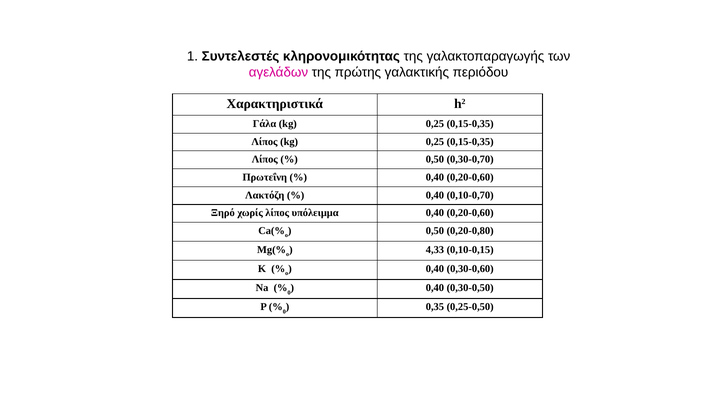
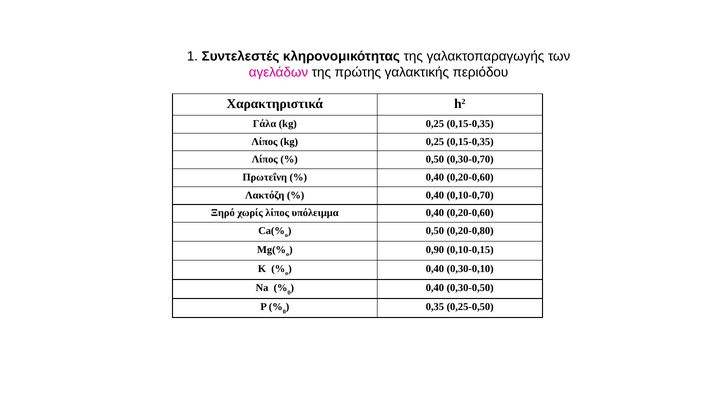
4,33: 4,33 -> 0,90
0,30-0,60: 0,30-0,60 -> 0,30-0,10
